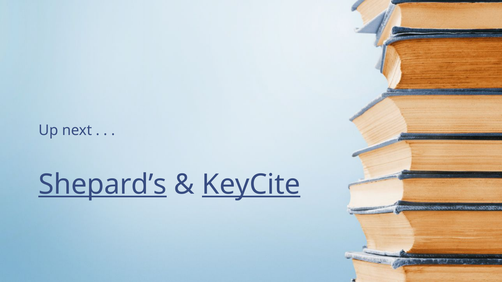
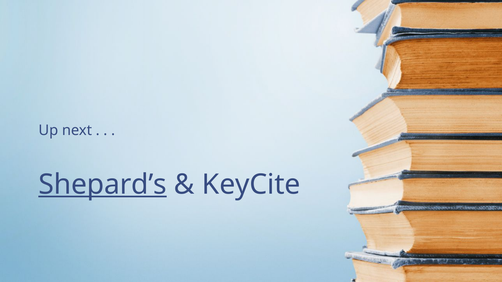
KeyCite underline: present -> none
